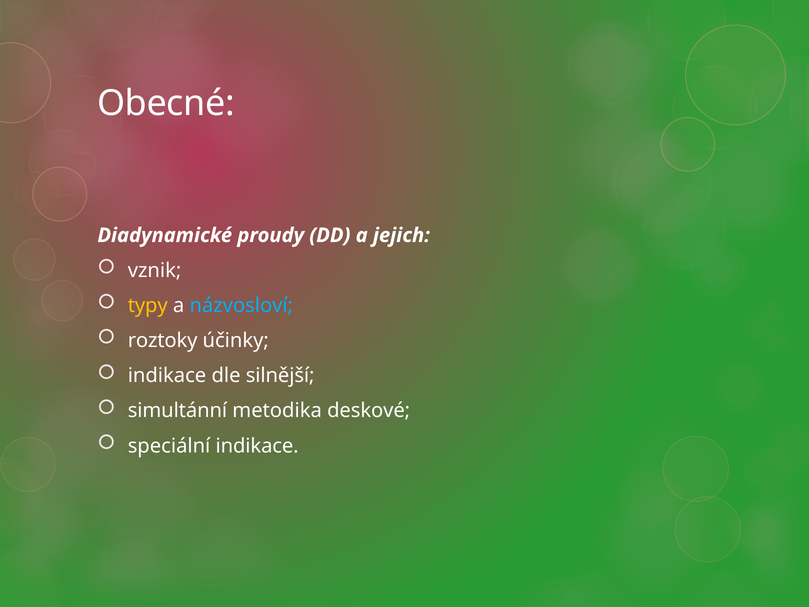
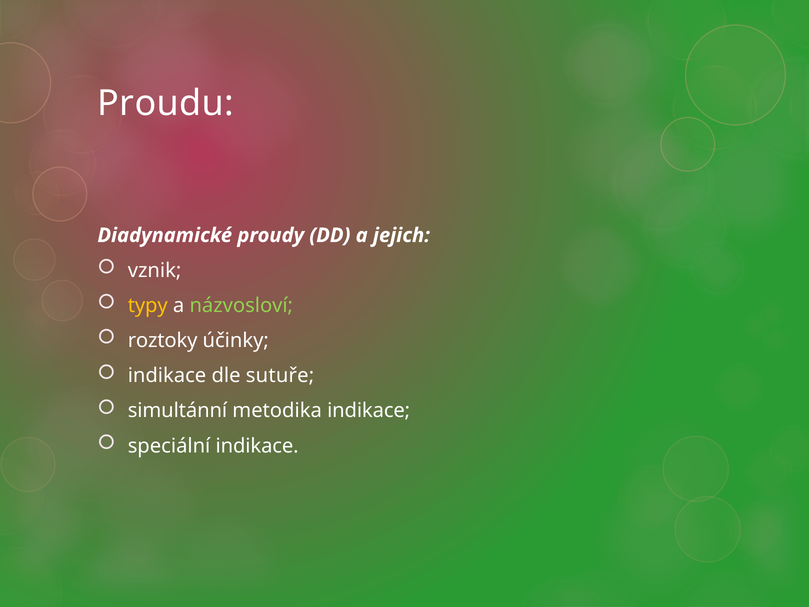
Obecné: Obecné -> Proudu
názvosloví colour: light blue -> light green
silnější: silnější -> sutuře
metodika deskové: deskové -> indikace
